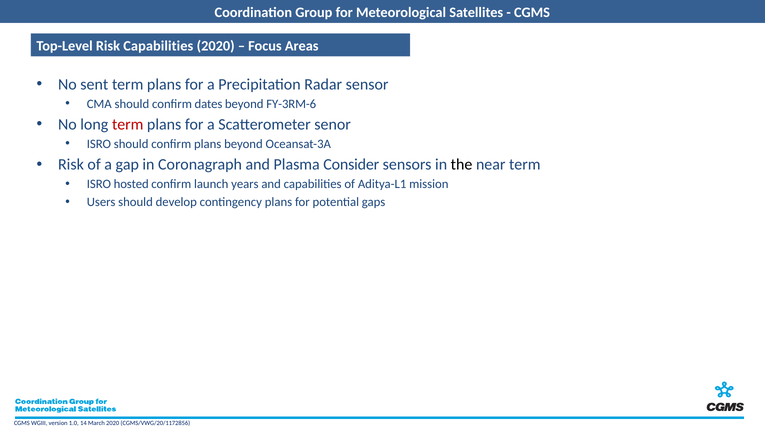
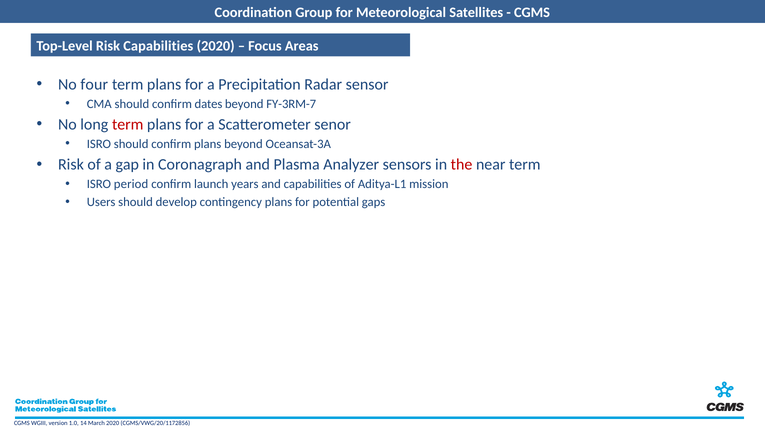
sent: sent -> four
FY-3RM-6: FY-3RM-6 -> FY-3RM-7
Consider: Consider -> Analyzer
the colour: black -> red
hosted: hosted -> period
